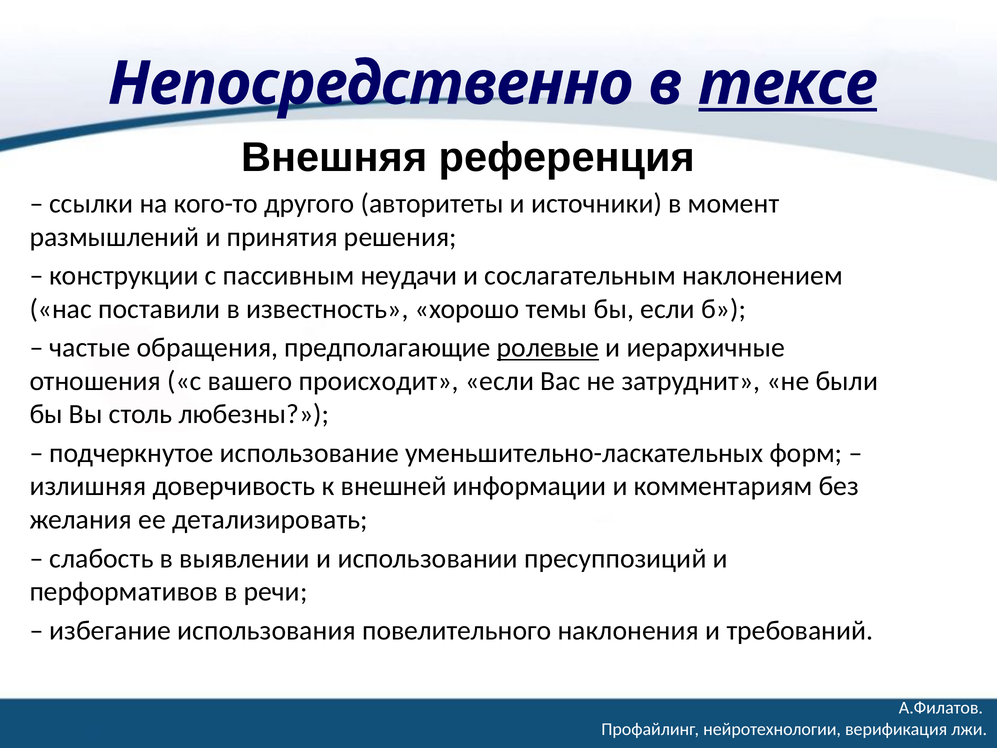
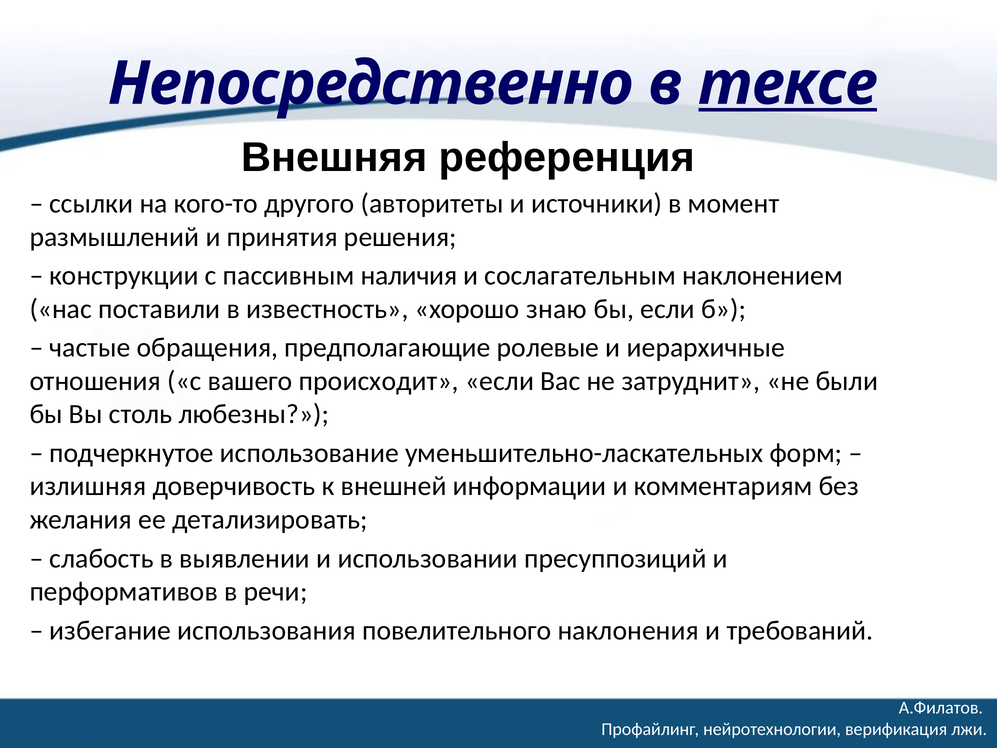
неудачи: неудачи -> наличия
темы: темы -> знаю
ролевые underline: present -> none
